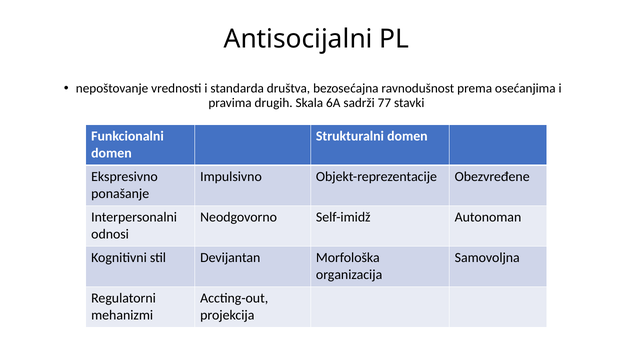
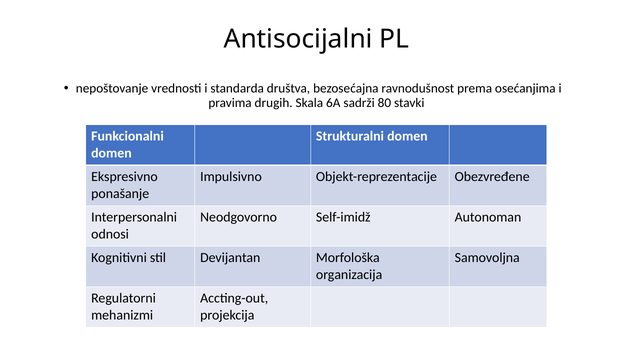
77: 77 -> 80
